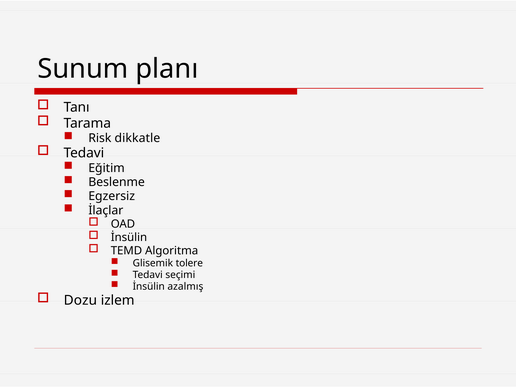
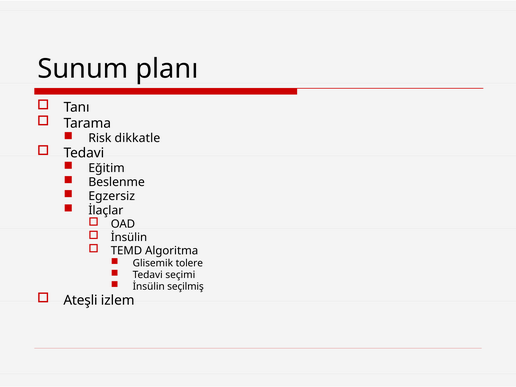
azalmış: azalmış -> seçilmiş
Dozu: Dozu -> Ateşli
